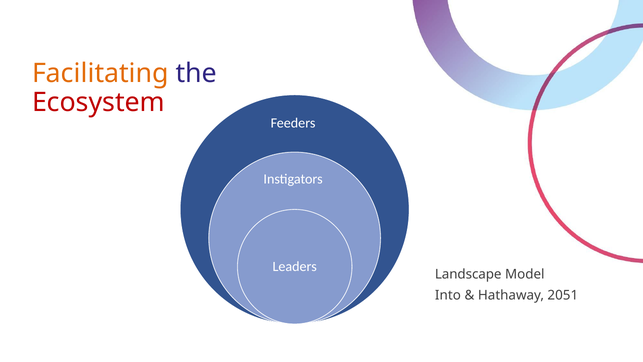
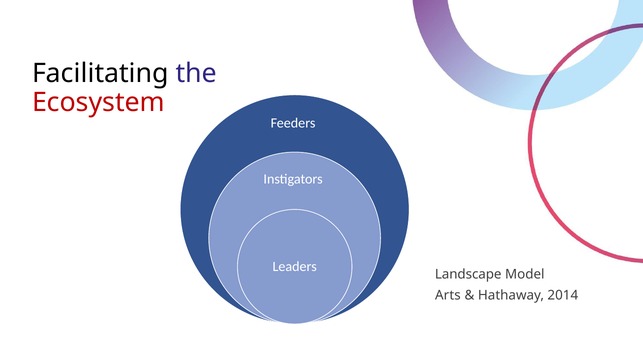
Facilitating colour: orange -> black
Into: Into -> Arts
2051: 2051 -> 2014
